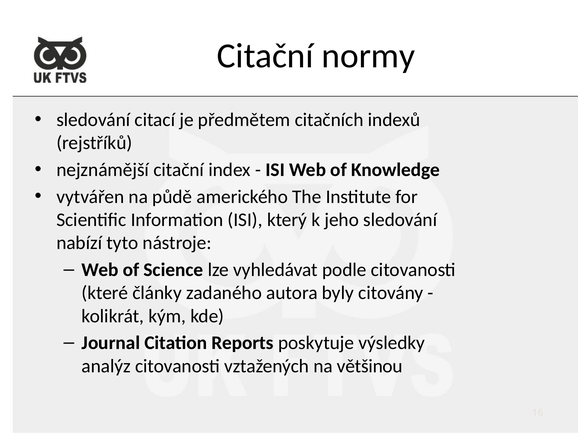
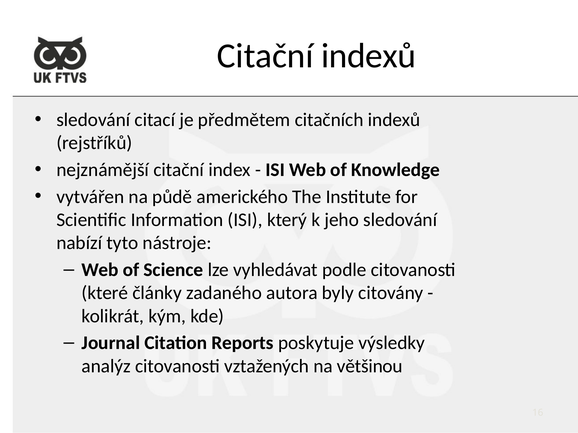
Citační normy: normy -> indexů
